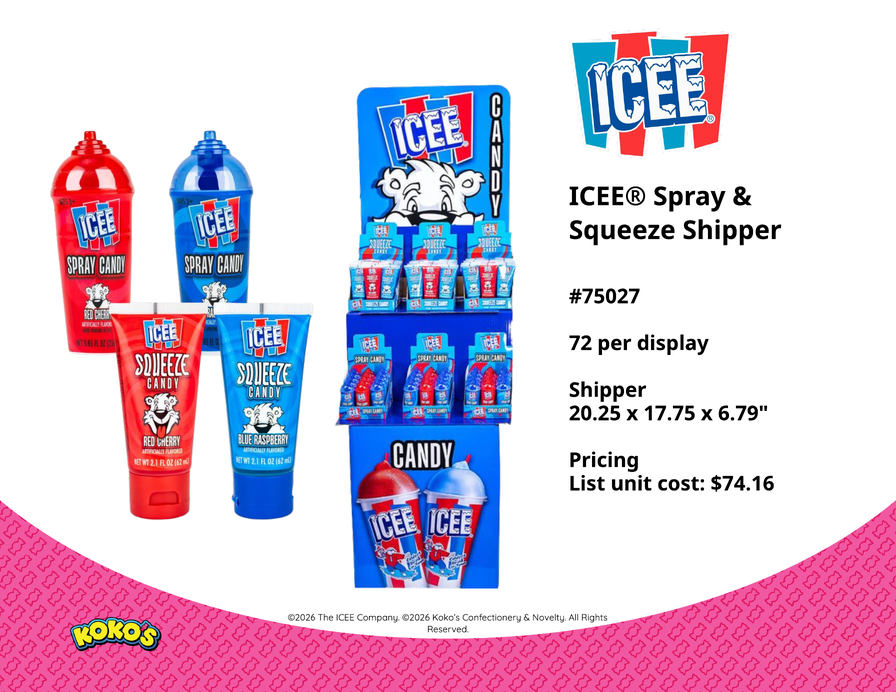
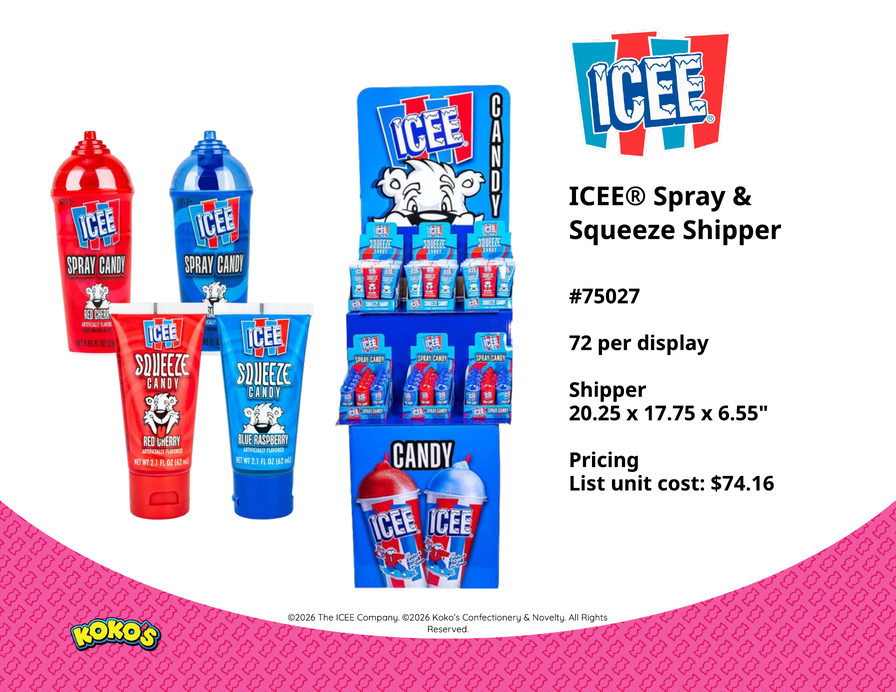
6.79: 6.79 -> 6.55
